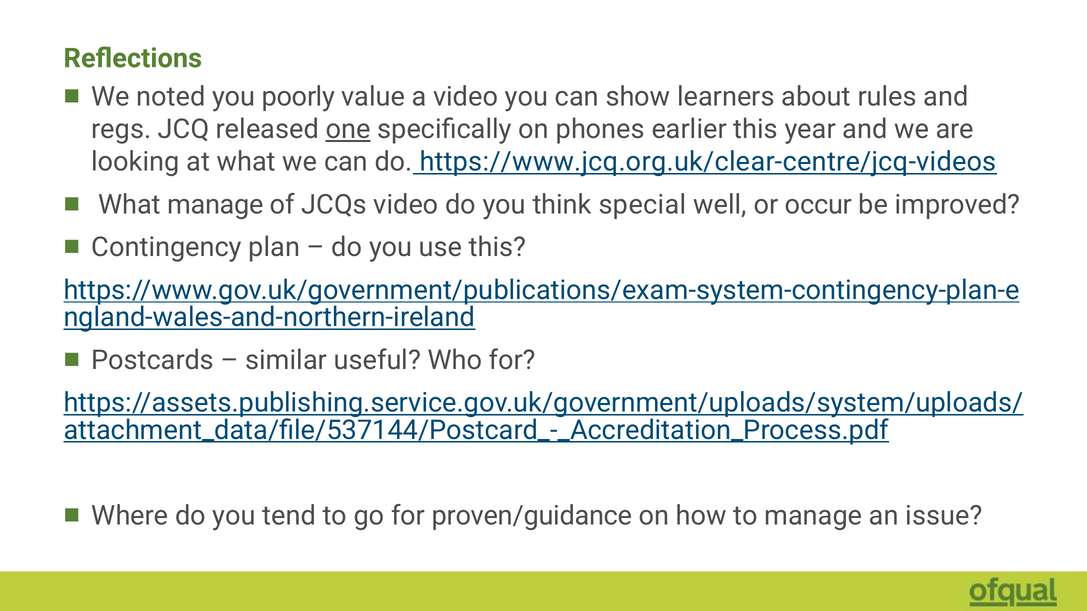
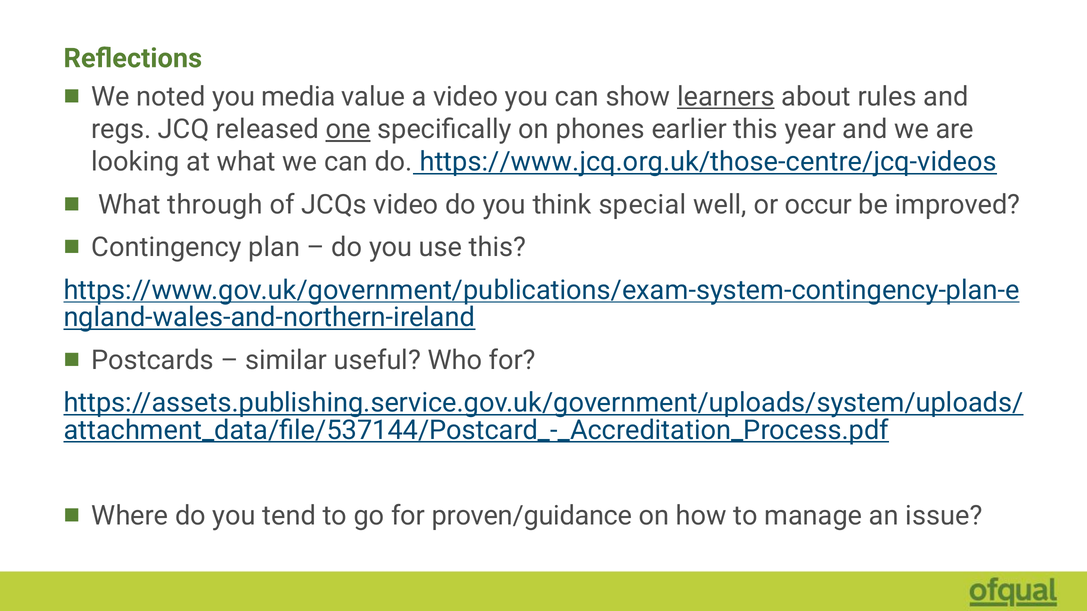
poorly: poorly -> media
learners underline: none -> present
https://www.jcq.org.uk/clear-centre/jcq-videos: https://www.jcq.org.uk/clear-centre/jcq-videos -> https://www.jcq.org.uk/those-centre/jcq-videos
What manage: manage -> through
